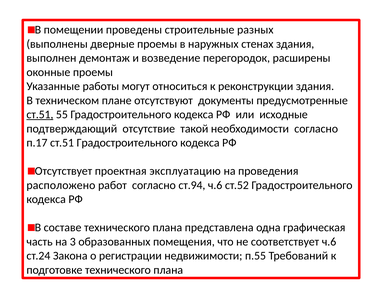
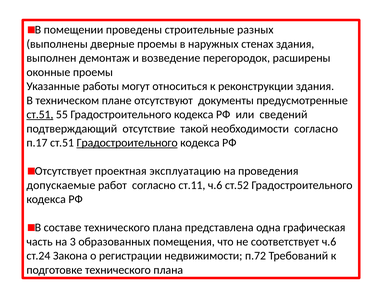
исходные: исходные -> сведений
Градостроительного at (127, 143) underline: none -> present
расположено: расположено -> допускаемые
ст.94: ст.94 -> ст.11
п.55: п.55 -> п.72
